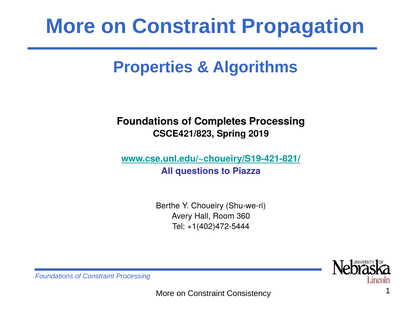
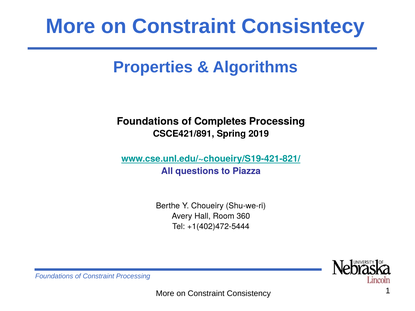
Propagation: Propagation -> Consisntecy
CSCE421/823: CSCE421/823 -> CSCE421/891
